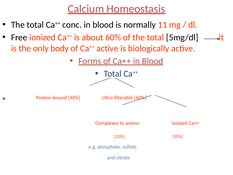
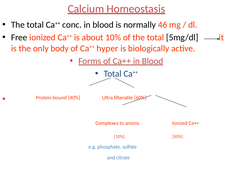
11: 11 -> 46
about 60%: 60% -> 10%
Ca++ active: active -> hyper
